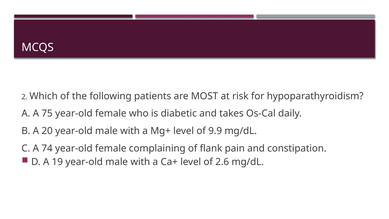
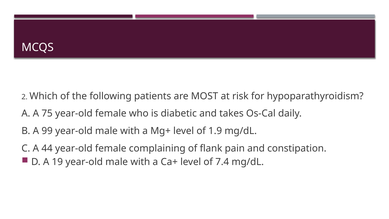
20: 20 -> 99
9.9: 9.9 -> 1.9
74: 74 -> 44
2.6: 2.6 -> 7.4
